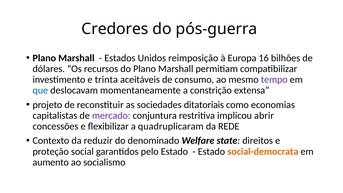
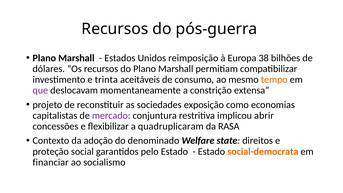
Credores at (115, 29): Credores -> Recursos
16: 16 -> 38
tempo colour: purple -> orange
que colour: blue -> purple
ditatoriais: ditatoriais -> exposição
REDE: REDE -> RASA
reduzir: reduzir -> adoção
aumento: aumento -> financiar
